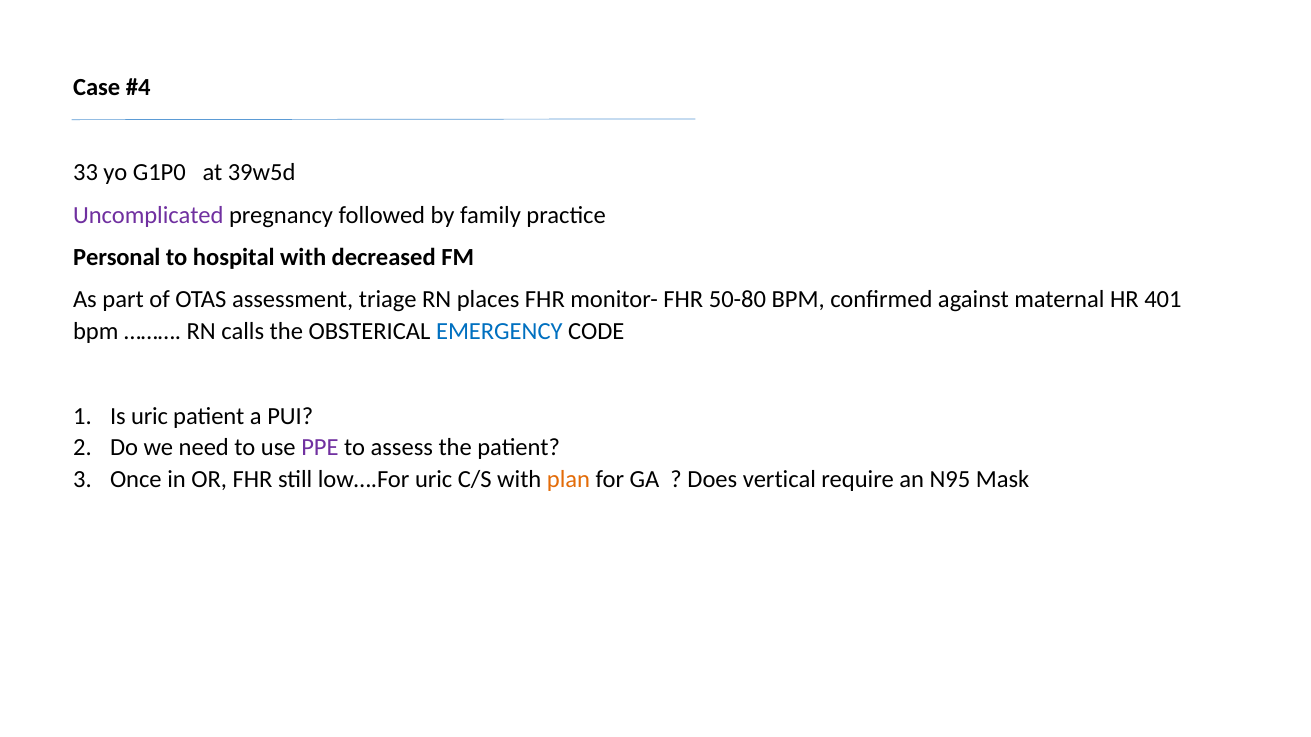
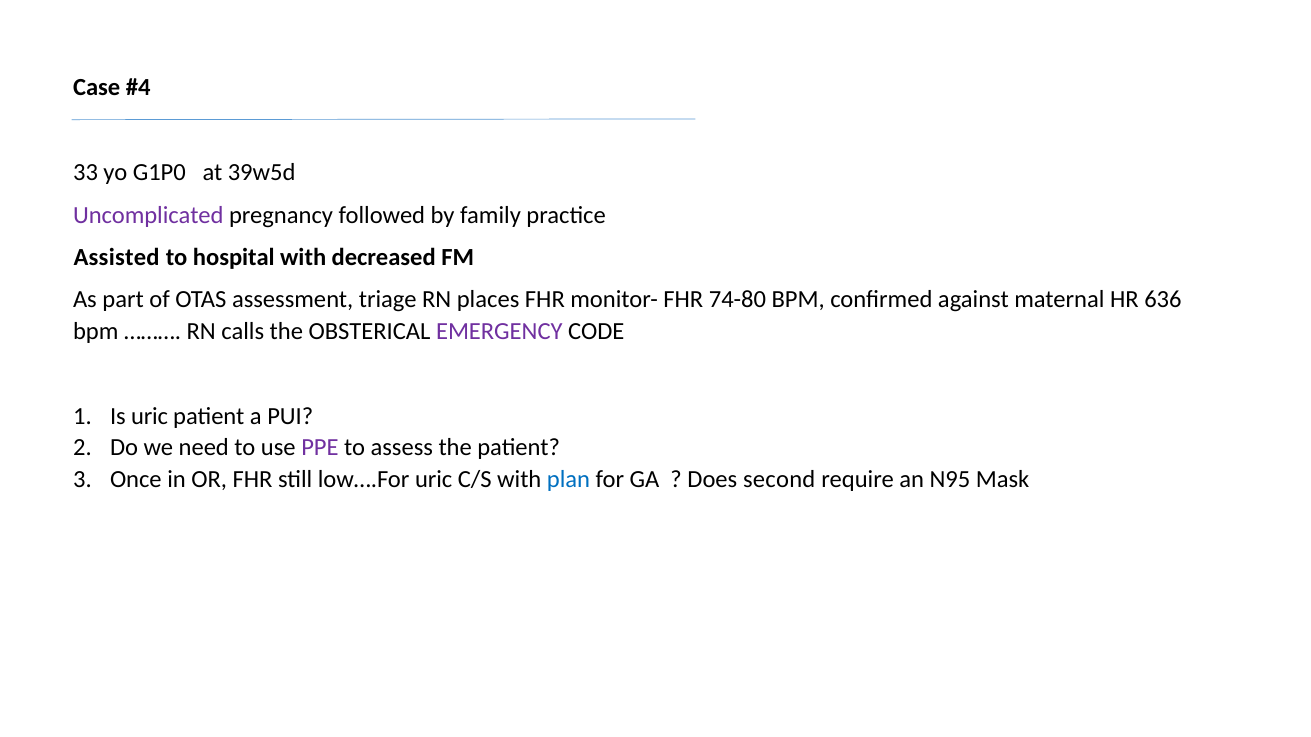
Personal: Personal -> Assisted
50-80: 50-80 -> 74-80
401: 401 -> 636
EMERGENCY colour: blue -> purple
plan colour: orange -> blue
vertical: vertical -> second
